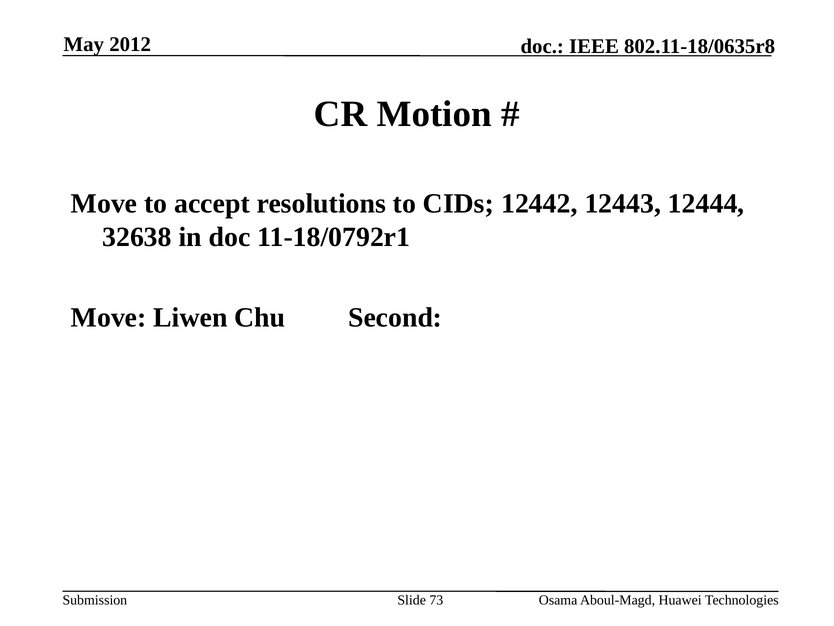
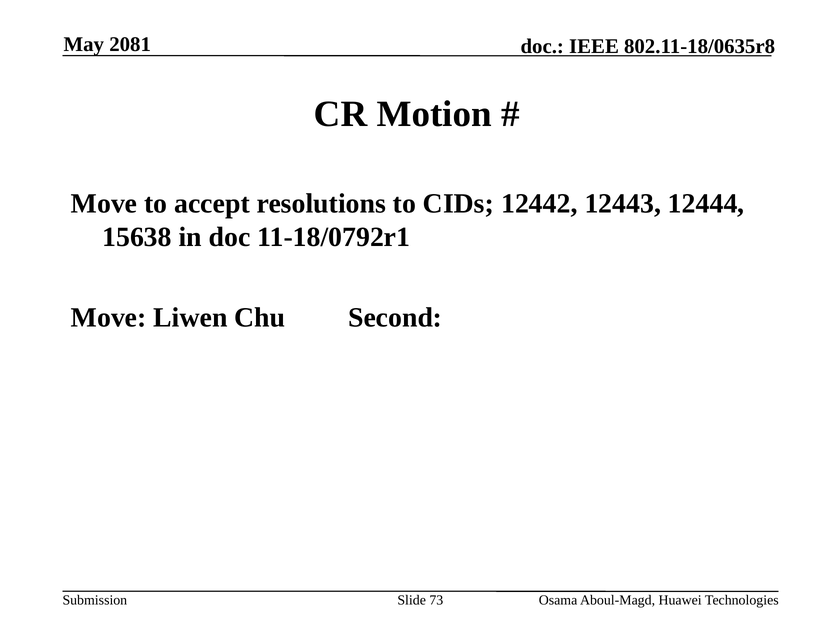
2012: 2012 -> 2081
32638: 32638 -> 15638
